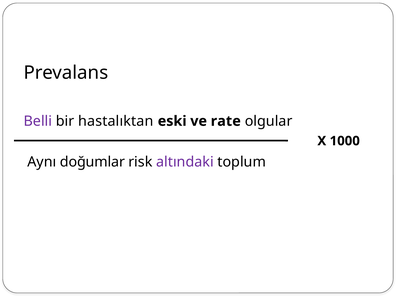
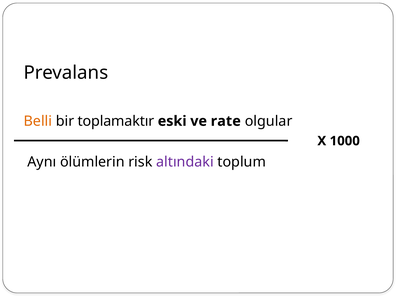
Belli colour: purple -> orange
hastalıktan: hastalıktan -> toplamaktır
doğumlar: doğumlar -> ölümlerin
